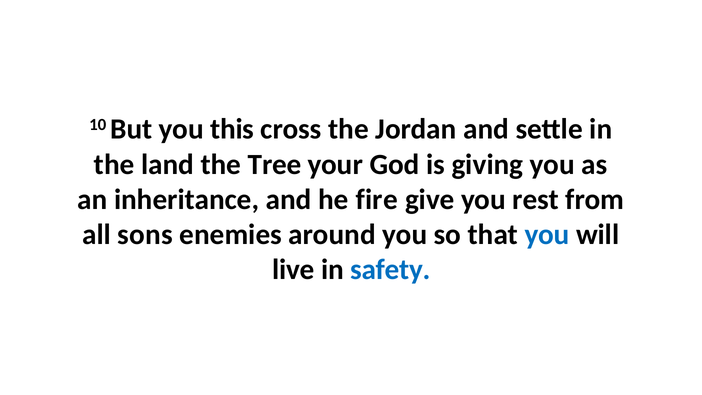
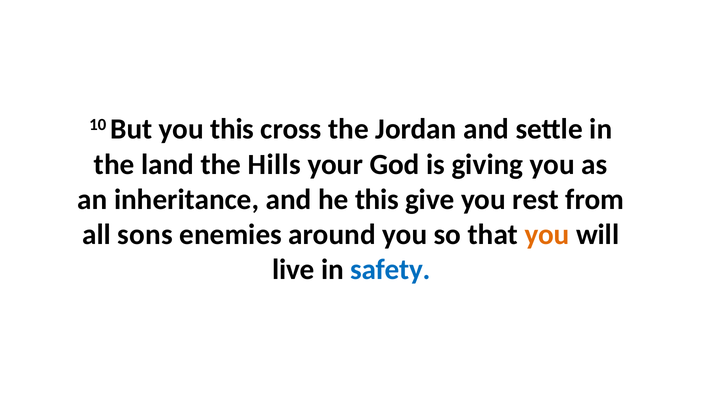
Tree: Tree -> Hills
he fire: fire -> this
you at (547, 235) colour: blue -> orange
